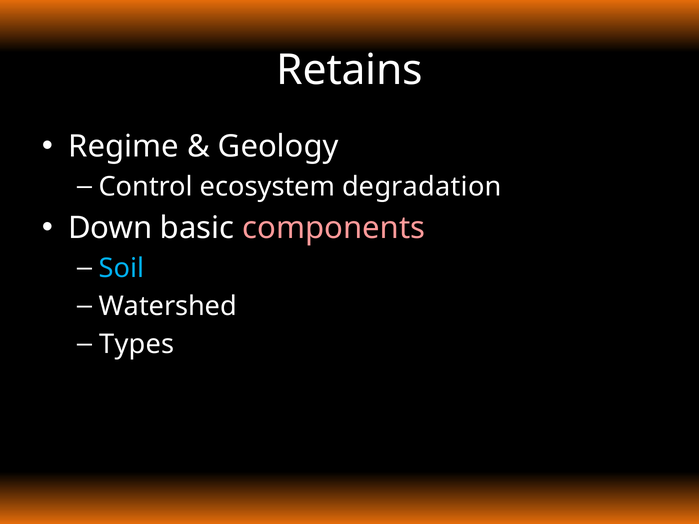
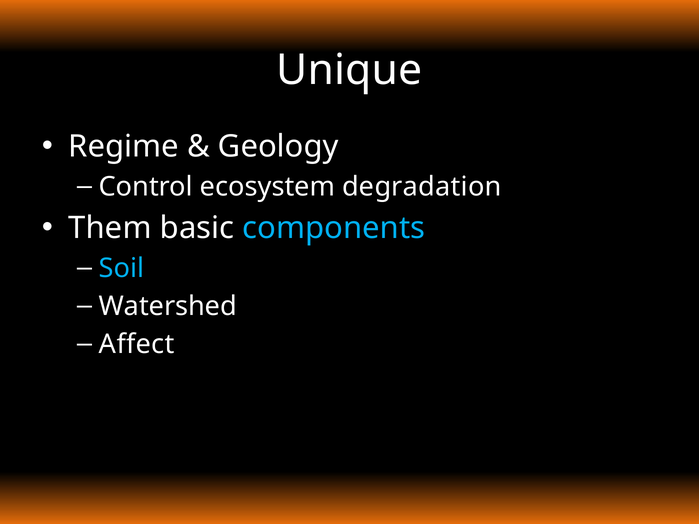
Retains: Retains -> Unique
Down: Down -> Them
components colour: pink -> light blue
Types: Types -> Affect
